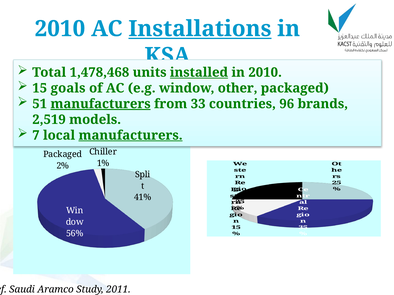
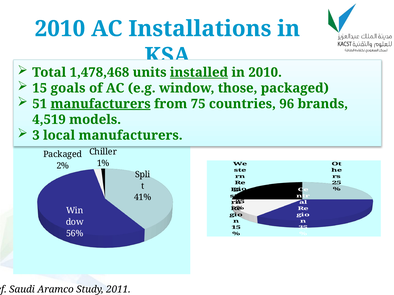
Installations underline: present -> none
other: other -> those
33: 33 -> 75
2,519: 2,519 -> 4,519
7: 7 -> 3
manufacturers at (131, 136) underline: present -> none
